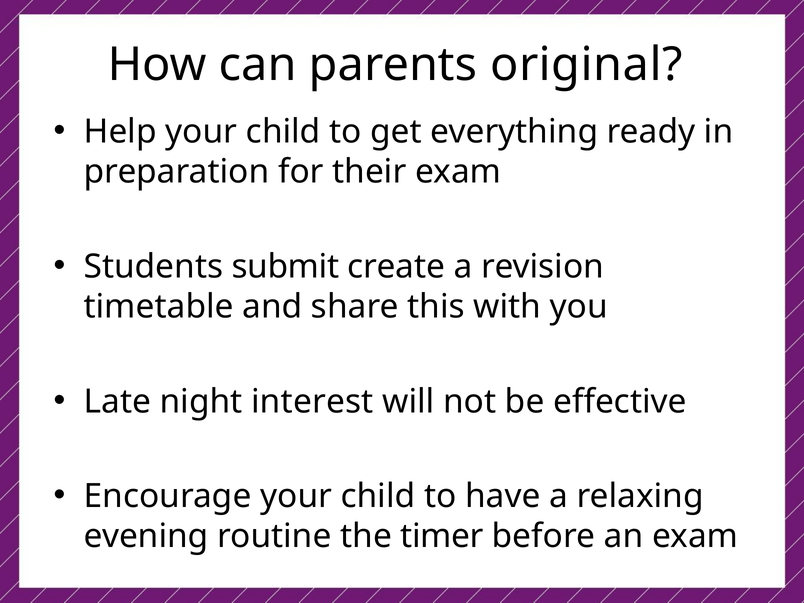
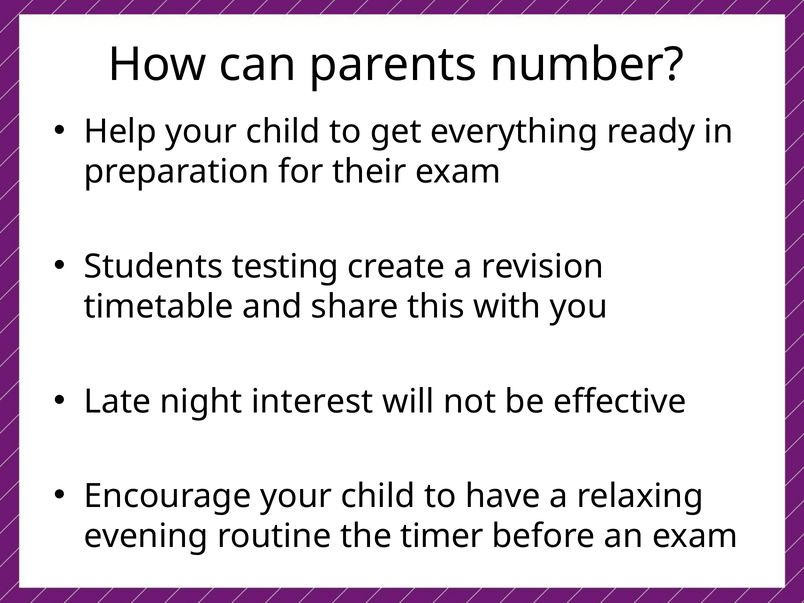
original: original -> number
submit: submit -> testing
